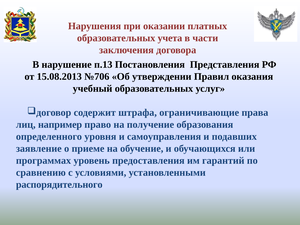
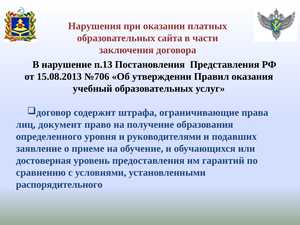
учета: учета -> сайта
например: например -> документ
самоуправления: самоуправления -> руководителями
программах: программах -> достоверная
